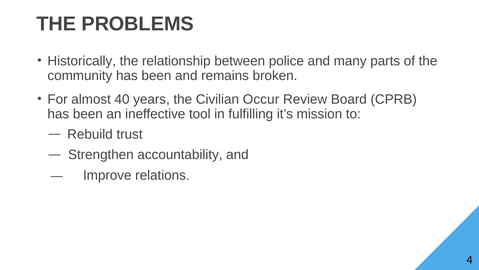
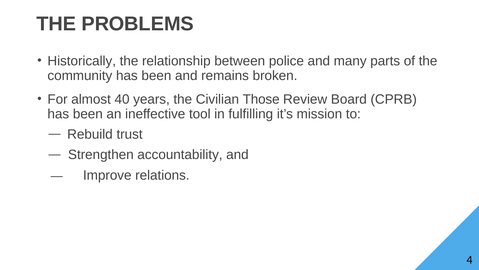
Occur: Occur -> Those
